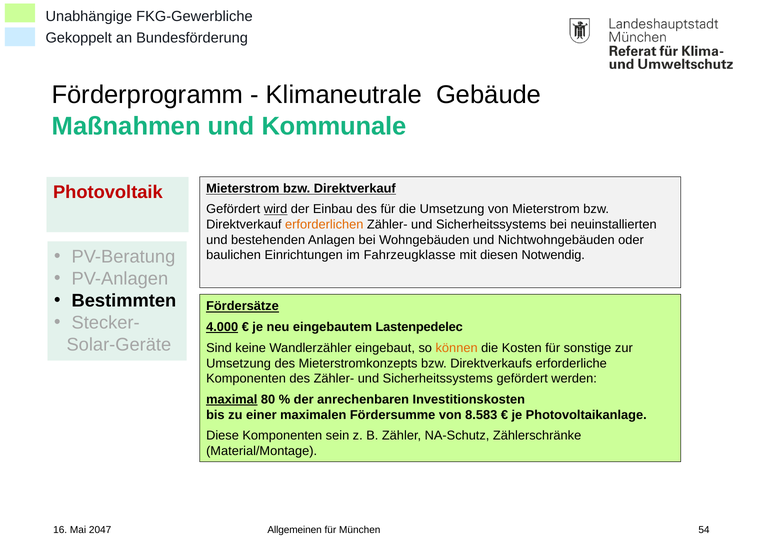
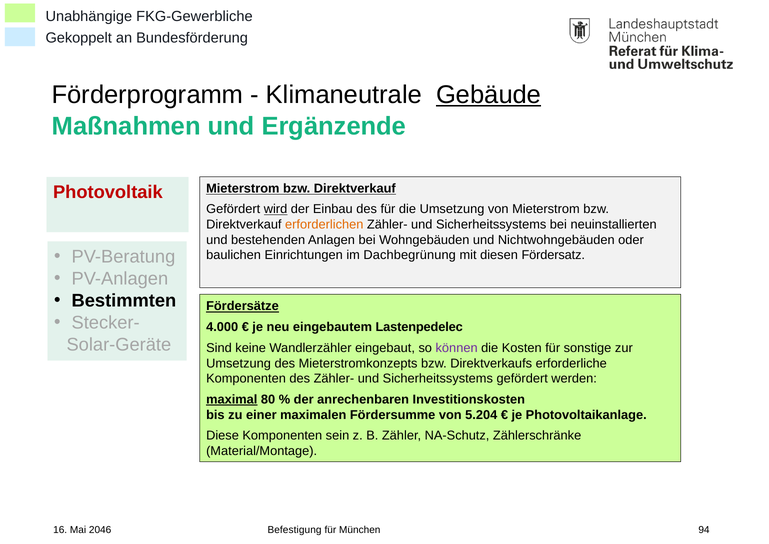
Gebäude underline: none -> present
Kommunale: Kommunale -> Ergänzende
Fahrzeugklasse: Fahrzeugklasse -> Dachbegrünung
Notwendig: Notwendig -> Fördersatz
4.000 underline: present -> none
können colour: orange -> purple
8.583: 8.583 -> 5.204
Allgemeinen: Allgemeinen -> Befestigung
54: 54 -> 94
2047: 2047 -> 2046
